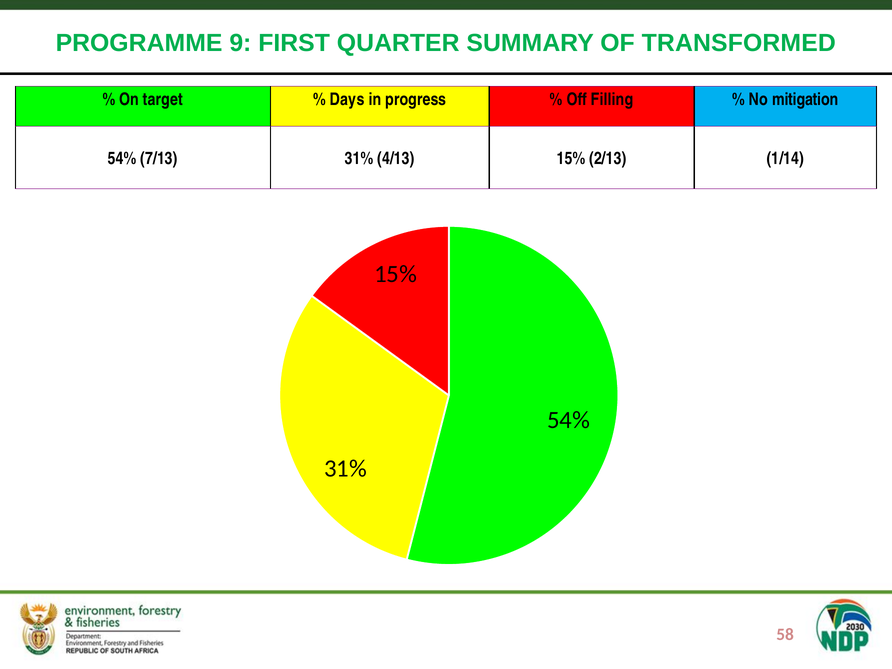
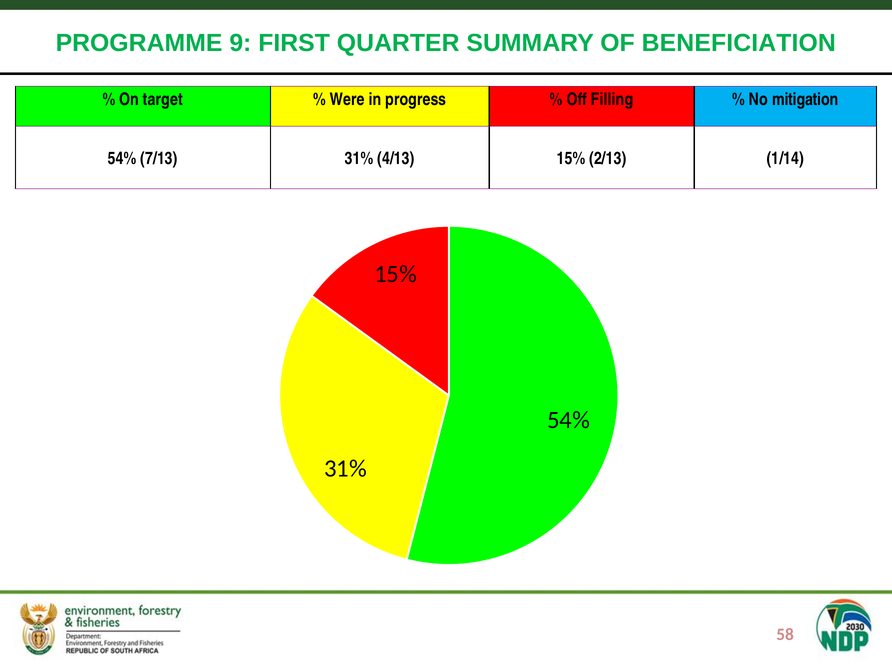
TRANSFORMED: TRANSFORMED -> BENEFICIATION
Days: Days -> Were
